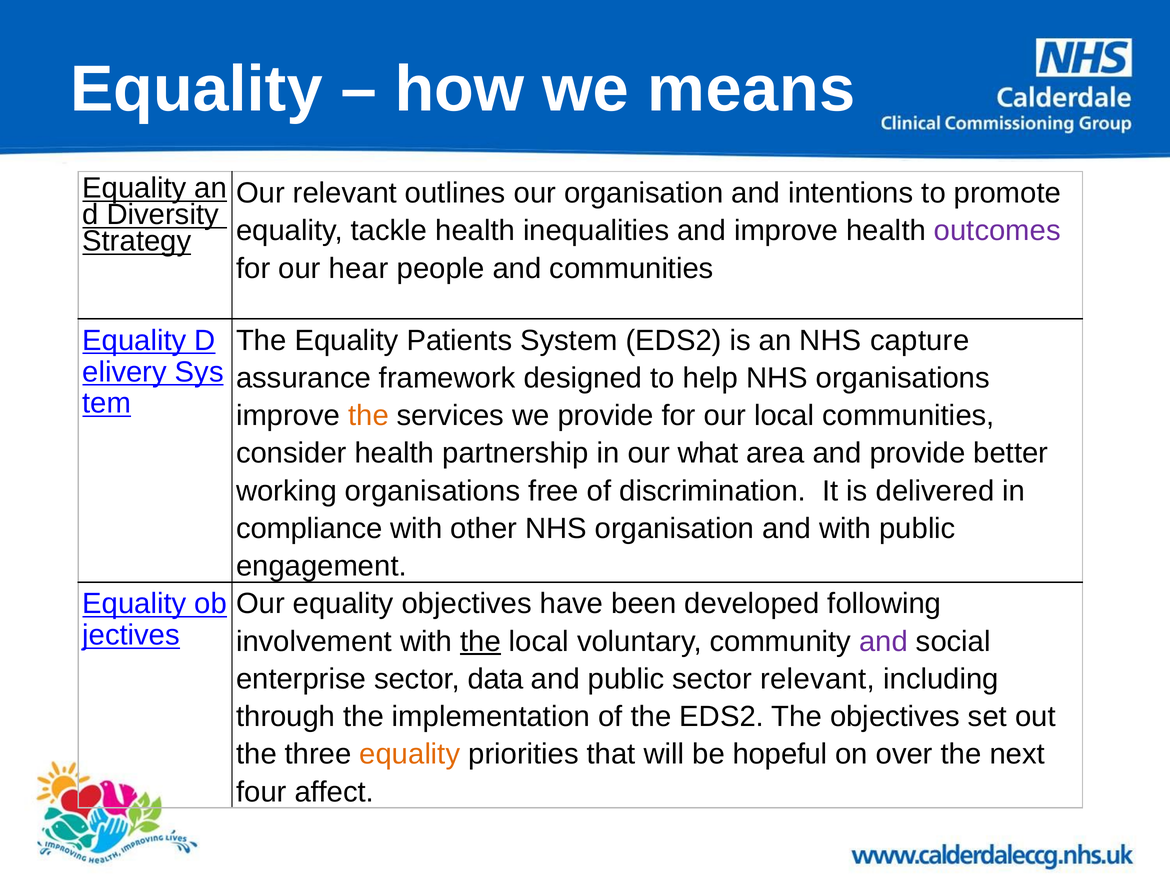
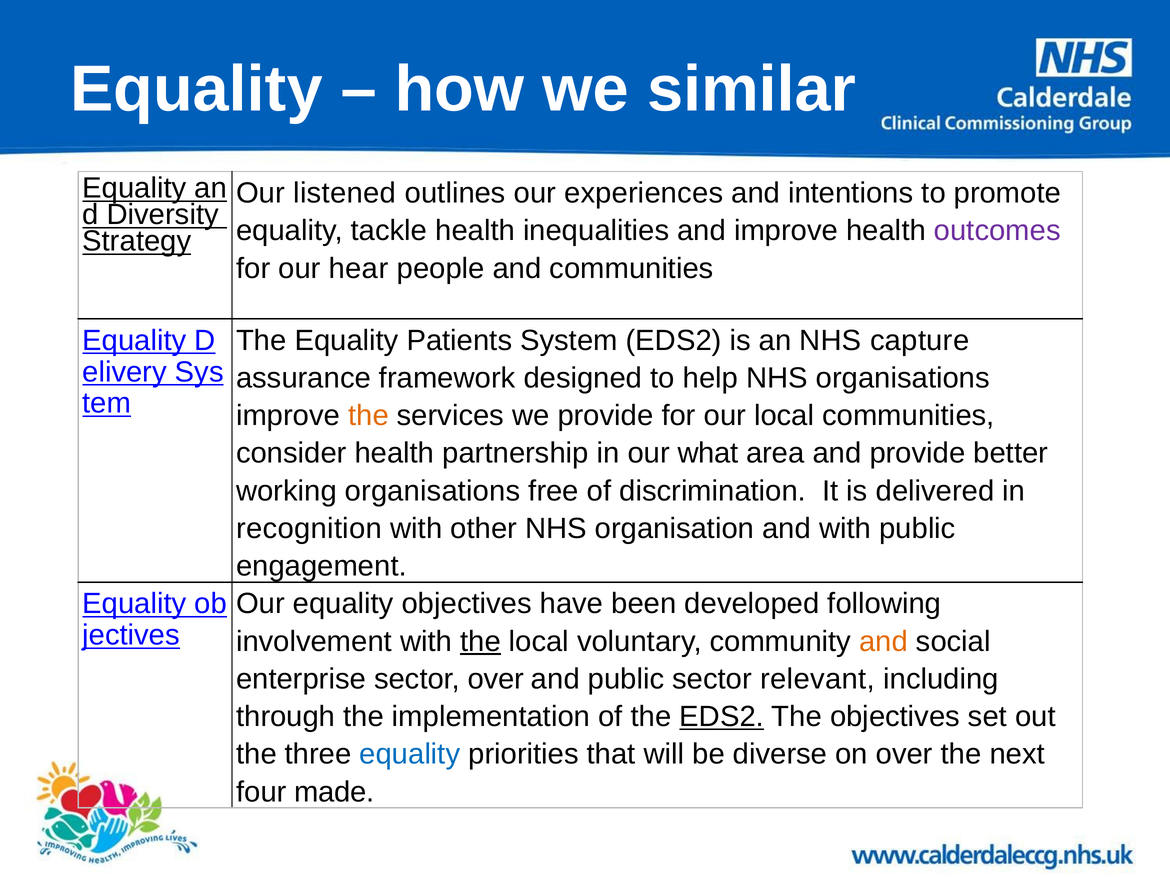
means: means -> similar
Our relevant: relevant -> listened
our organisation: organisation -> experiences
compliance: compliance -> recognition
and at (883, 642) colour: purple -> orange
sector data: data -> over
EDS2 at (722, 717) underline: none -> present
equality at (410, 755) colour: orange -> blue
hopeful: hopeful -> diverse
affect: affect -> made
